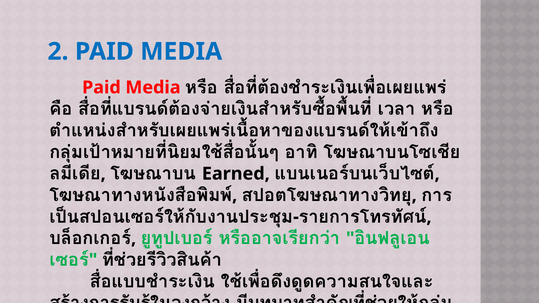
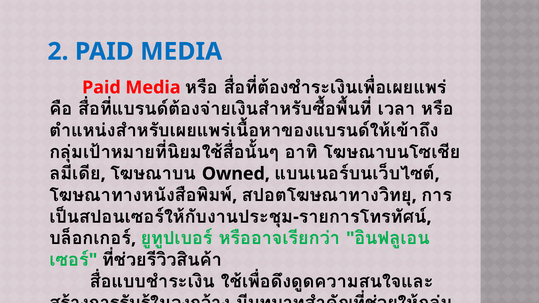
Earned: Earned -> Owned
